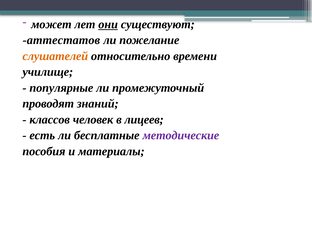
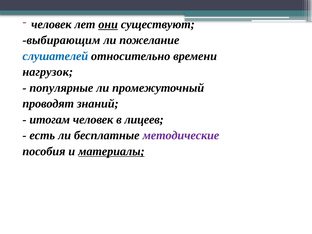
может at (51, 24): может -> человек
аттестатов: аттестатов -> выбирающим
слушателей colour: orange -> blue
училище: училище -> нагрузок
классов: классов -> итогам
материалы underline: none -> present
